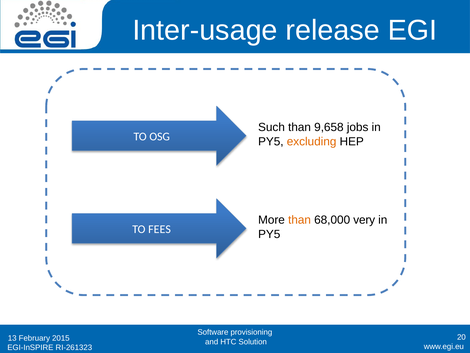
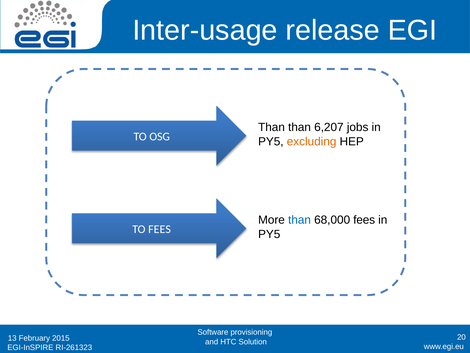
Such at (271, 127): Such -> Than
9,658: 9,658 -> 6,207
than at (300, 220) colour: orange -> blue
68,000 very: very -> fees
